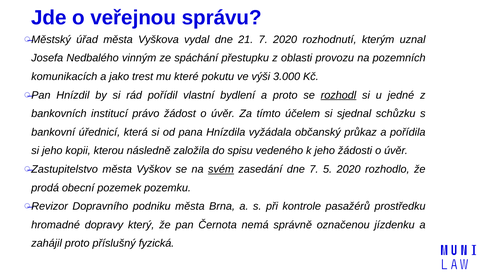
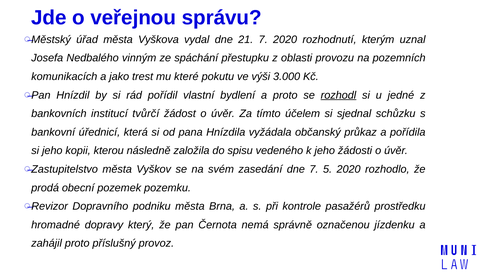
právo: právo -> tvůrčí
svém underline: present -> none
fyzická: fyzická -> provoz
